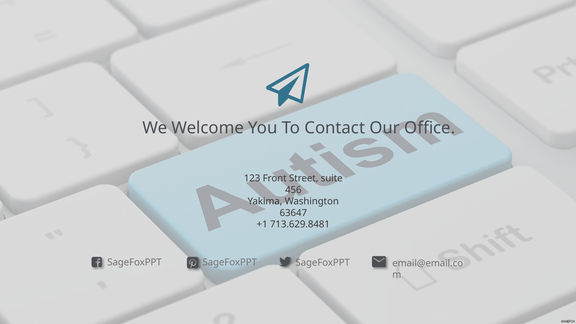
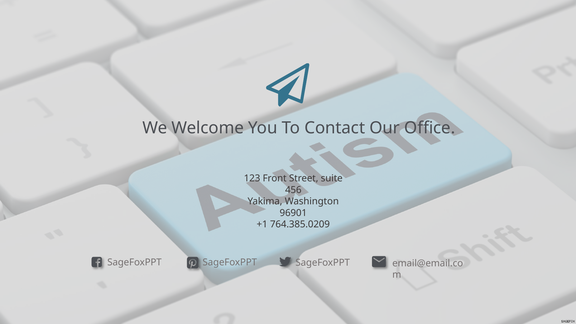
63647: 63647 -> 96901
713.629.8481: 713.629.8481 -> 764.385.0209
